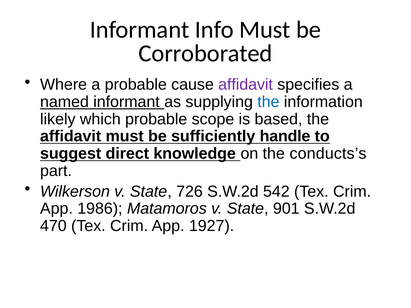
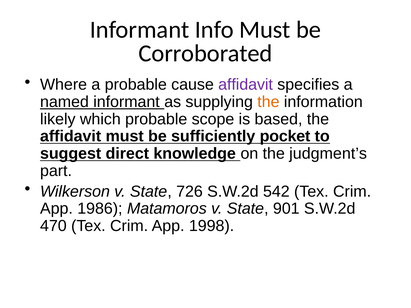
the at (268, 102) colour: blue -> orange
handle: handle -> pocket
conducts’s: conducts’s -> judgment’s
1927: 1927 -> 1998
